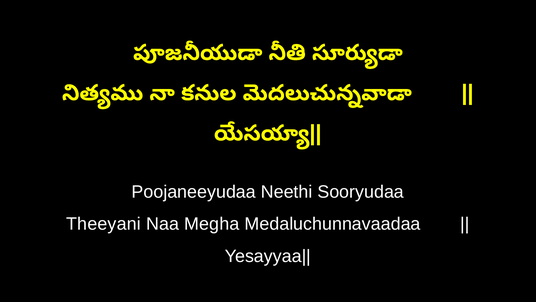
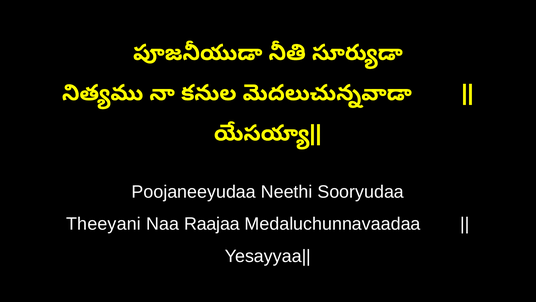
Megha: Megha -> Raajaa
